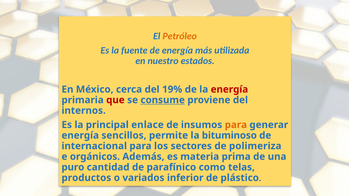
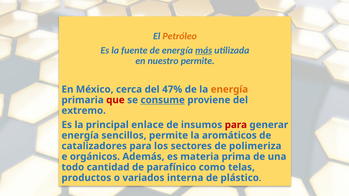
más underline: none -> present
nuestro estados: estados -> permite
19%: 19% -> 47%
energía at (229, 90) colour: red -> orange
internos: internos -> extremo
para at (236, 125) colour: orange -> red
bituminoso: bituminoso -> aromáticos
internacional: internacional -> catalizadores
puro: puro -> todo
inferior: inferior -> interna
